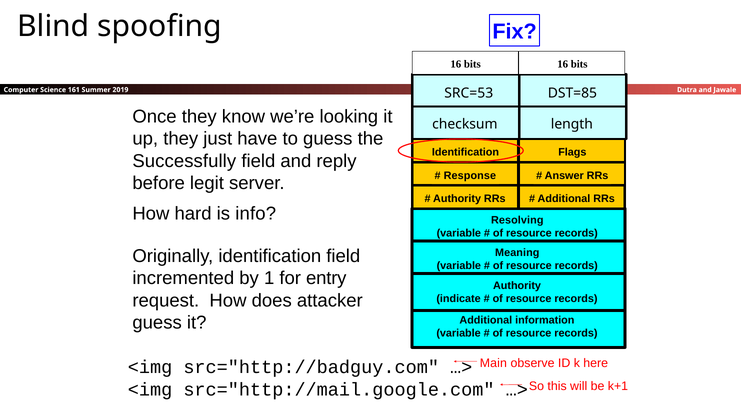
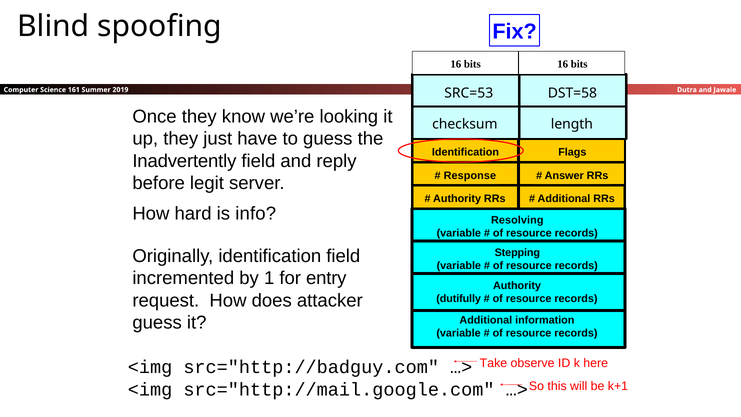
DST=85: DST=85 -> DST=58
Successfully: Successfully -> Inadvertently
Meaning: Meaning -> Stepping
indicate: indicate -> dutifully
Main: Main -> Take
